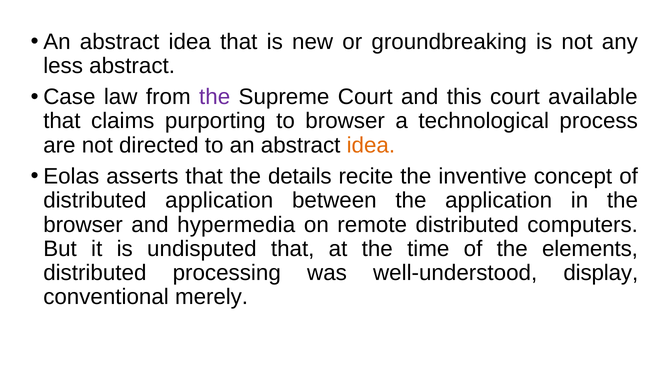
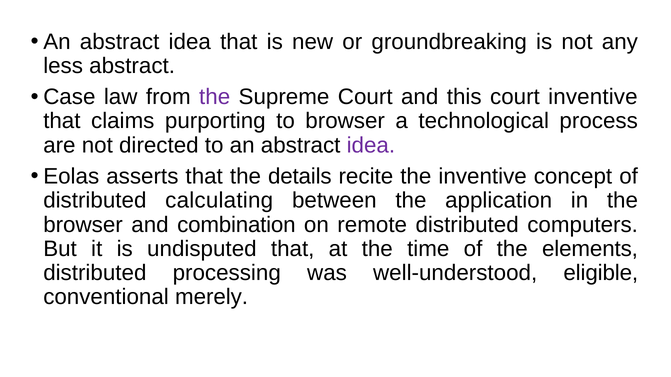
court available: available -> inventive
idea at (371, 145) colour: orange -> purple
distributed application: application -> calculating
hypermedia: hypermedia -> combination
display: display -> eligible
